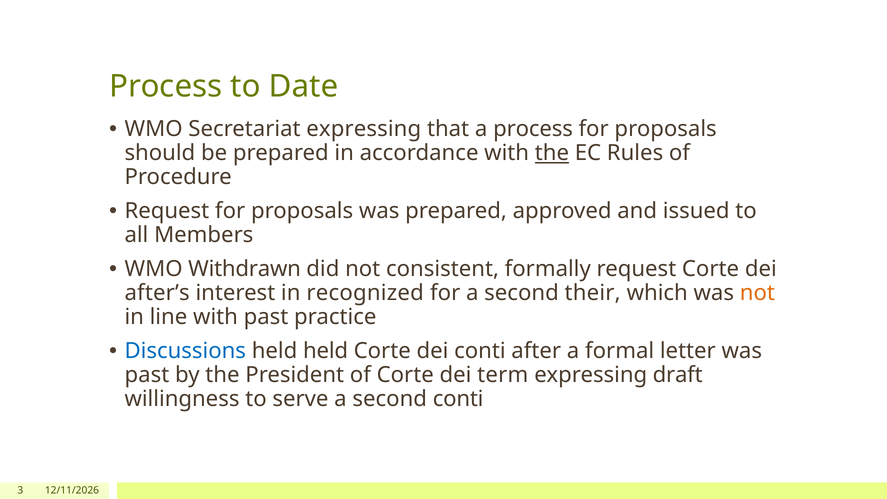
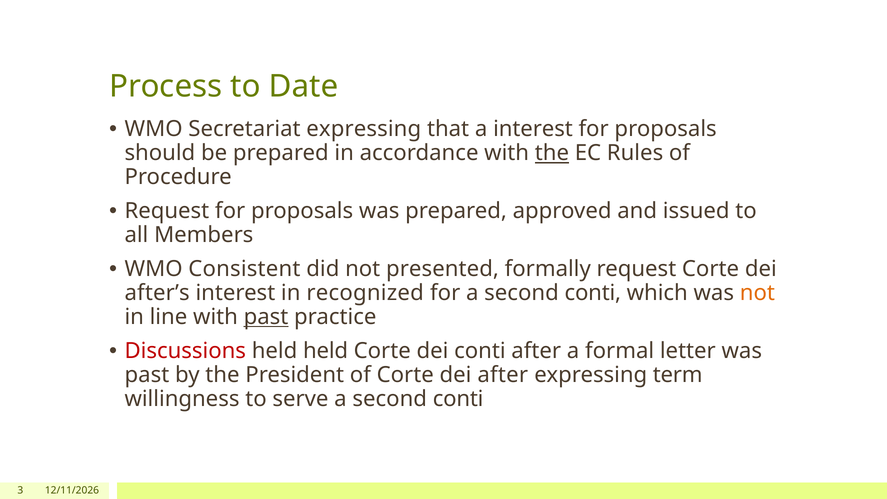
a process: process -> interest
Withdrawn: Withdrawn -> Consistent
consistent: consistent -> presented
for a second their: their -> conti
past at (266, 317) underline: none -> present
Discussions colour: blue -> red
dei term: term -> after
draft: draft -> term
